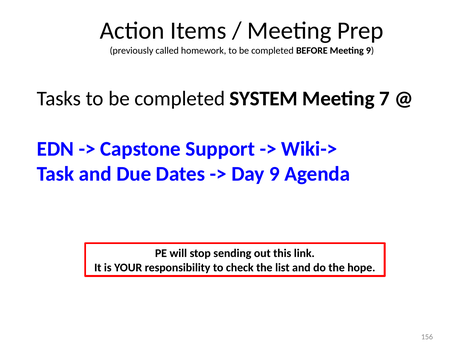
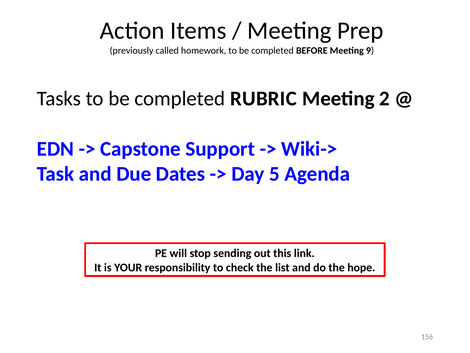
SYSTEM: SYSTEM -> RUBRIC
7: 7 -> 2
Day 9: 9 -> 5
